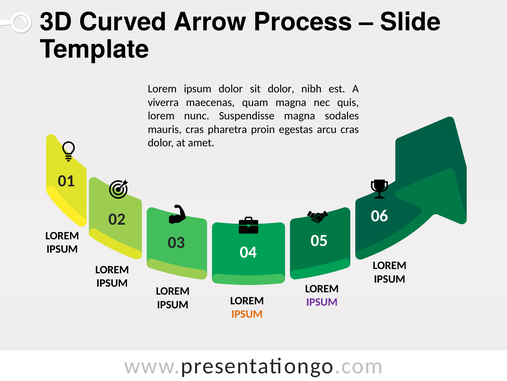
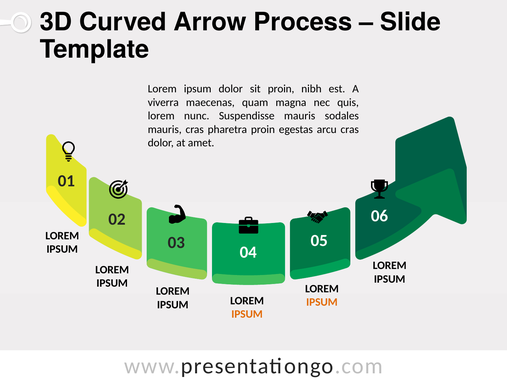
sit dolor: dolor -> proin
Suspendisse magna: magna -> mauris
IPSUM at (322, 302) colour: purple -> orange
